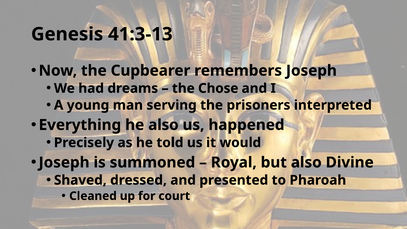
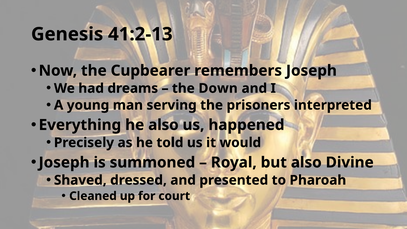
41:3-13: 41:3-13 -> 41:2-13
Chose: Chose -> Down
